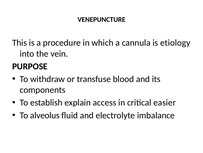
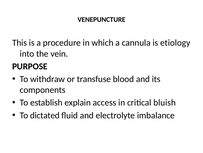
easier: easier -> bluish
alveolus: alveolus -> dictated
